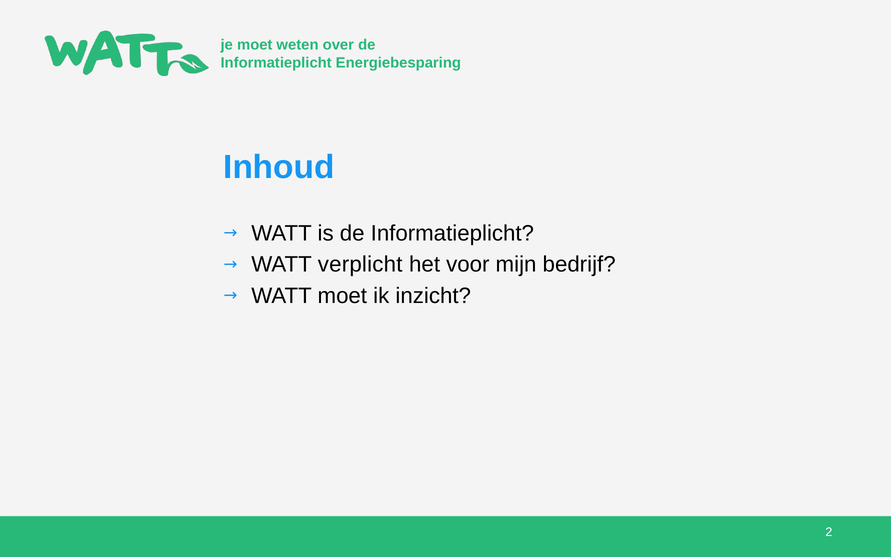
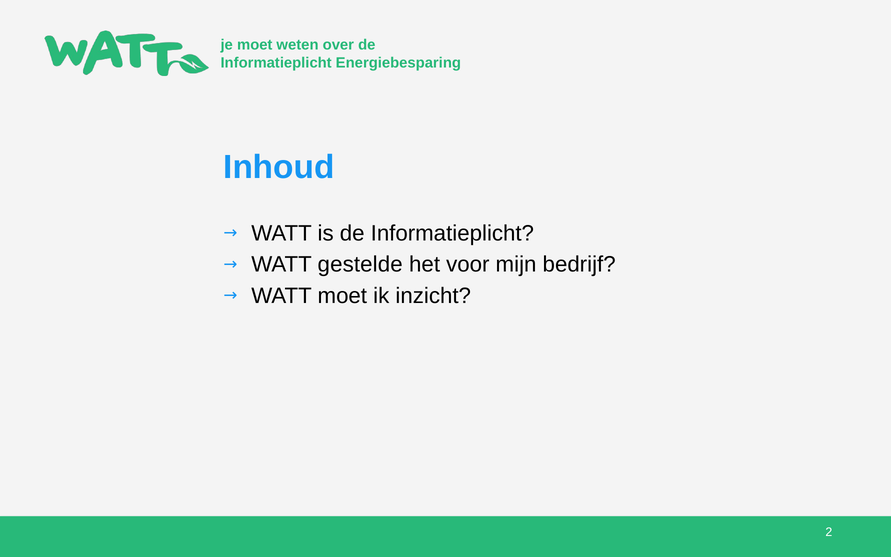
verplicht: verplicht -> gestelde
